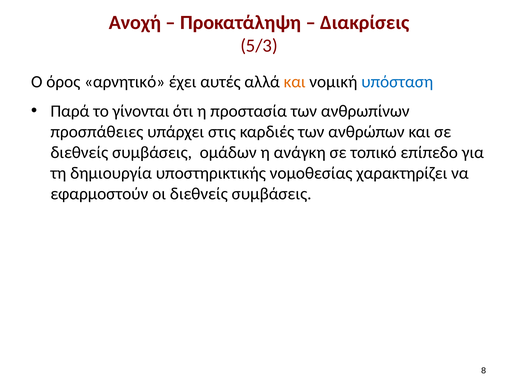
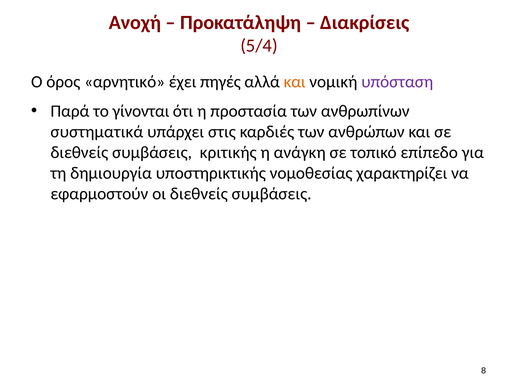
5/3: 5/3 -> 5/4
αυτές: αυτές -> πηγές
υπόσταση colour: blue -> purple
προσπάθειες: προσπάθειες -> συστηματικά
ομάδων: ομάδων -> κριτικής
